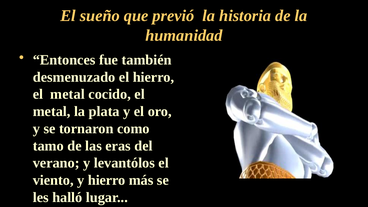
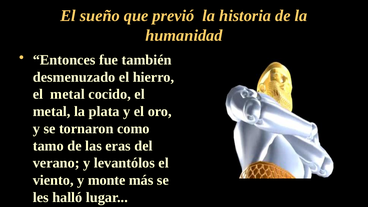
y hierro: hierro -> monte
